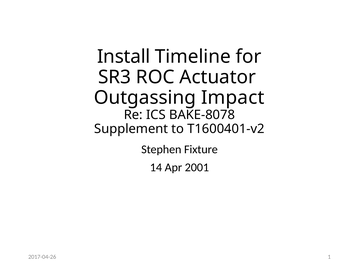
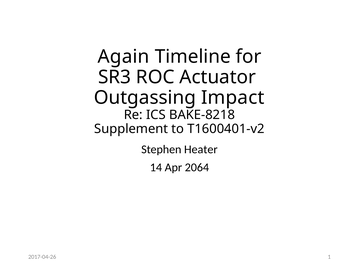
Install: Install -> Again
BAKE-8078: BAKE-8078 -> BAKE-8218
Fixture: Fixture -> Heater
2001: 2001 -> 2064
